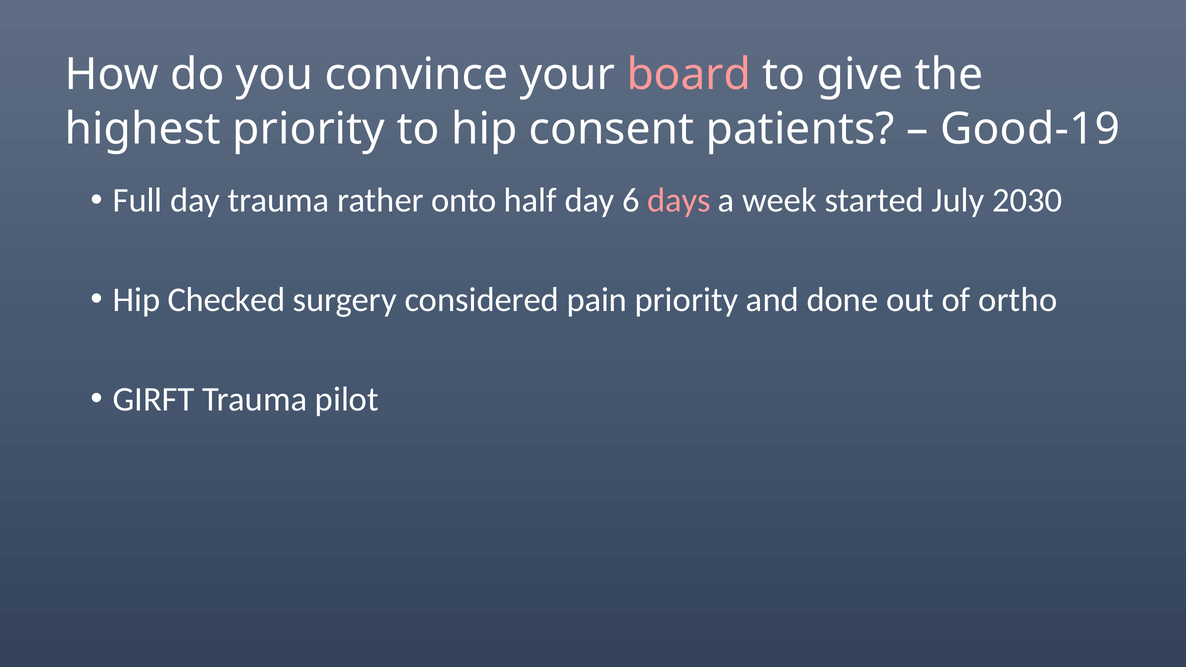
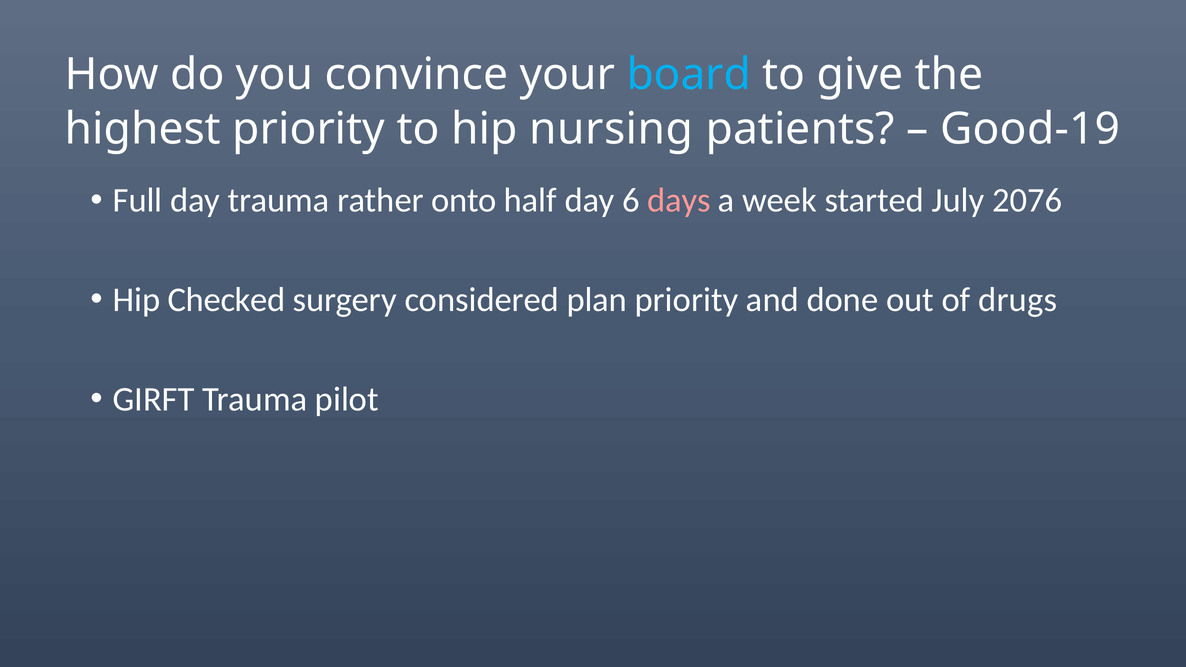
board colour: pink -> light blue
consent: consent -> nursing
2030: 2030 -> 2076
pain: pain -> plan
ortho: ortho -> drugs
